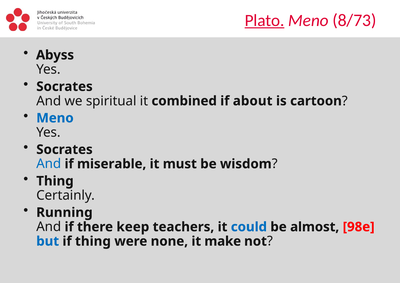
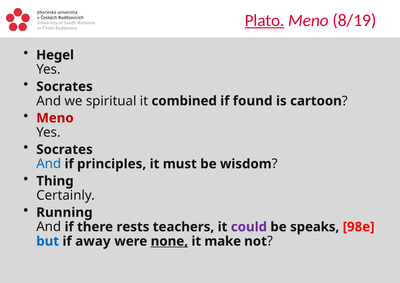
8/73: 8/73 -> 8/19
Abyss: Abyss -> Hegel
about: about -> found
Meno at (55, 118) colour: blue -> red
miserable: miserable -> principles
keep: keep -> rests
could colour: blue -> purple
almost: almost -> speaks
if thing: thing -> away
none underline: none -> present
